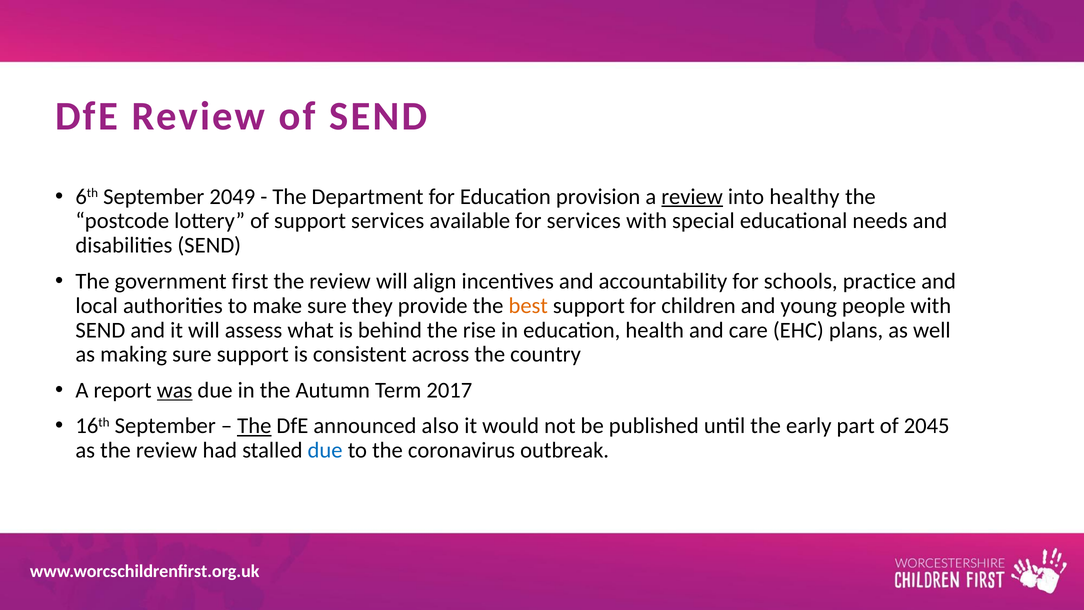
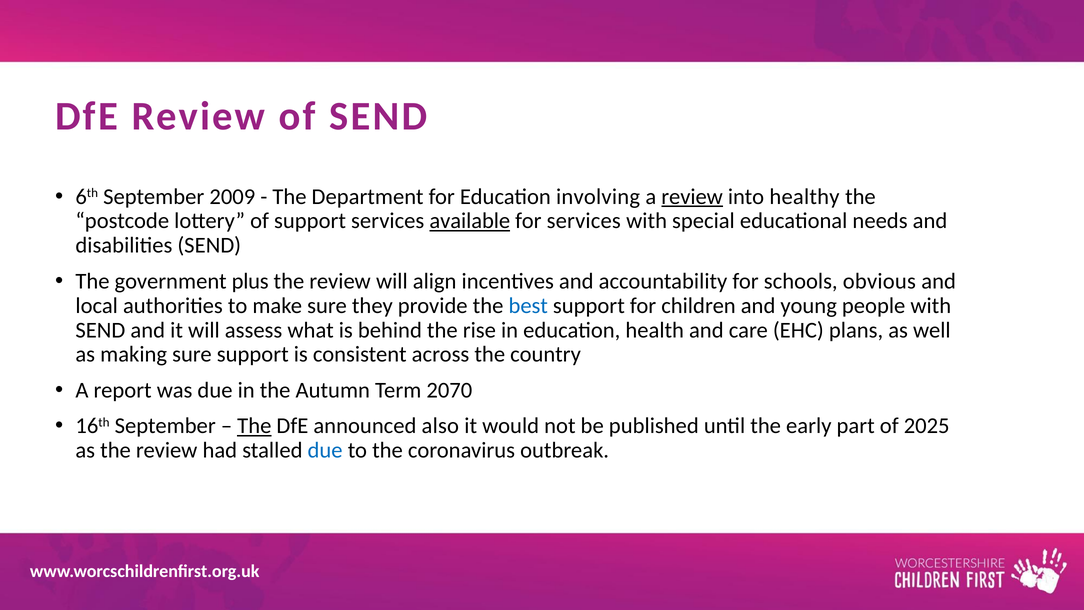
2049: 2049 -> 2009
provision: provision -> involving
available underline: none -> present
first: first -> plus
practice: practice -> obvious
best colour: orange -> blue
was underline: present -> none
2017: 2017 -> 2070
2045: 2045 -> 2025
